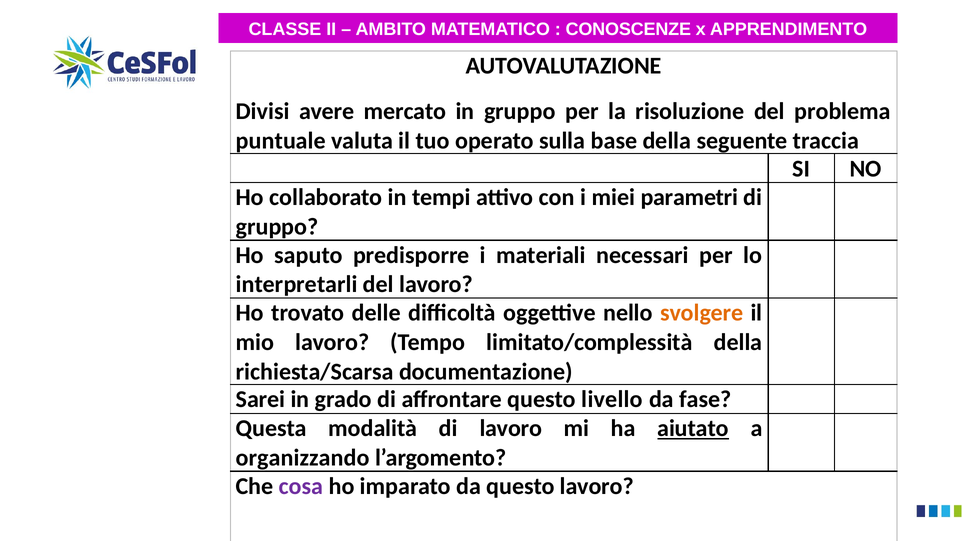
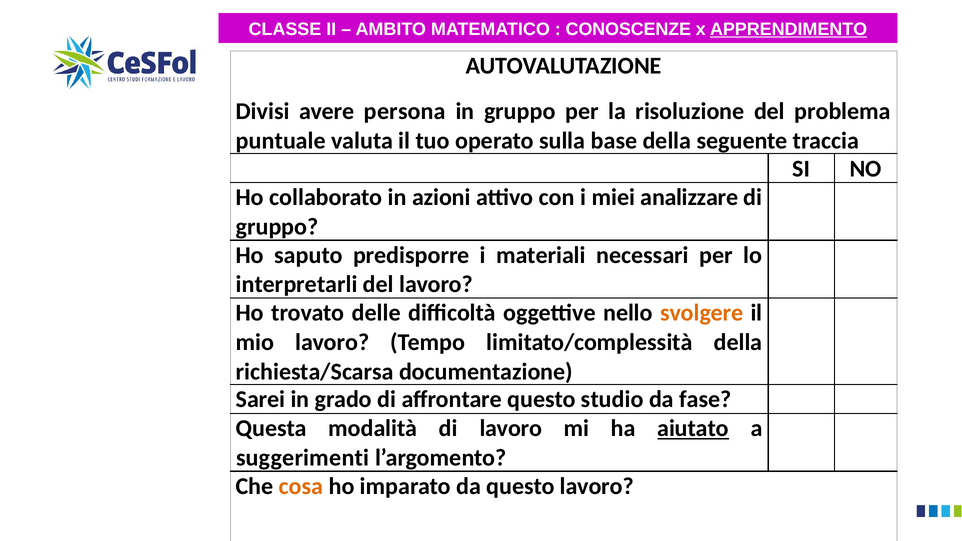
APPRENDIMENTO underline: none -> present
mercato: mercato -> persona
tempi: tempi -> azioni
parametri: parametri -> analizzare
livello: livello -> studio
organizzando: organizzando -> suggerimenti
cosa colour: purple -> orange
